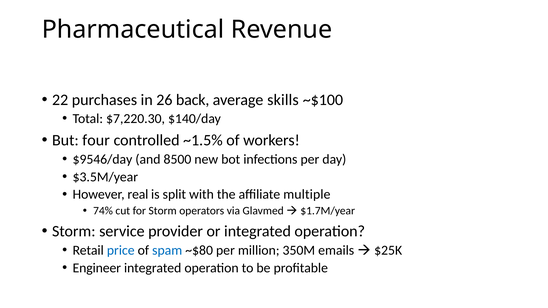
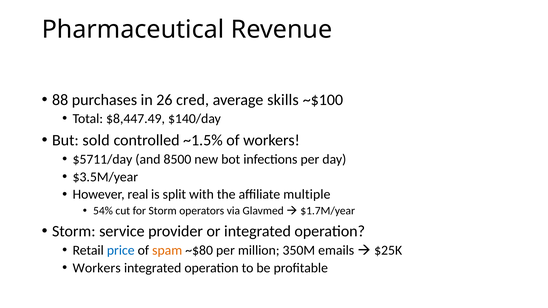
22: 22 -> 88
back: back -> cred
$7,220.30: $7,220.30 -> $8,447.49
four: four -> sold
$9546/day: $9546/day -> $5711/day
74%: 74% -> 54%
spam colour: blue -> orange
Engineer at (97, 268): Engineer -> Workers
